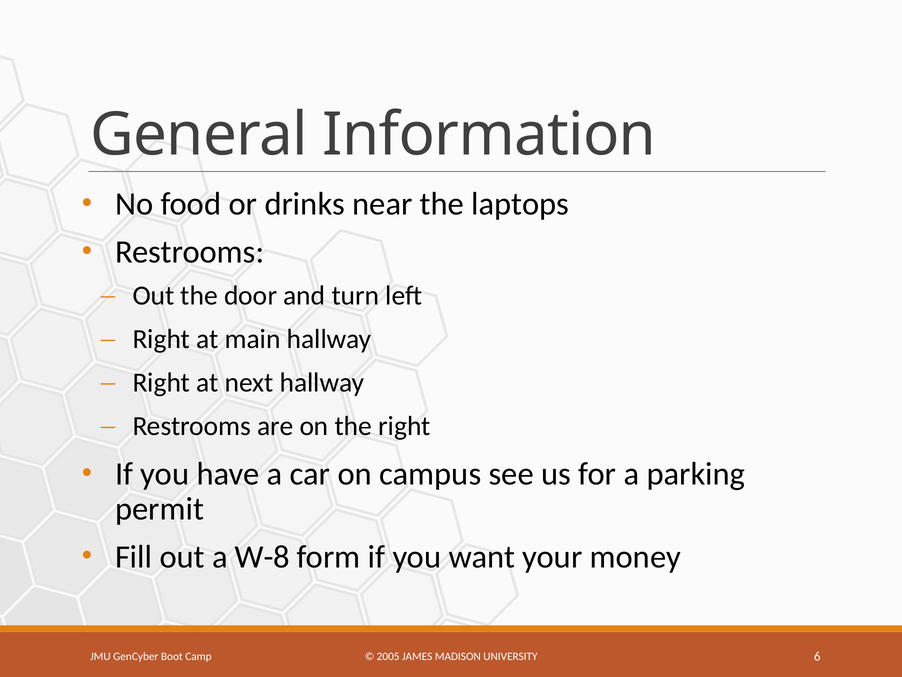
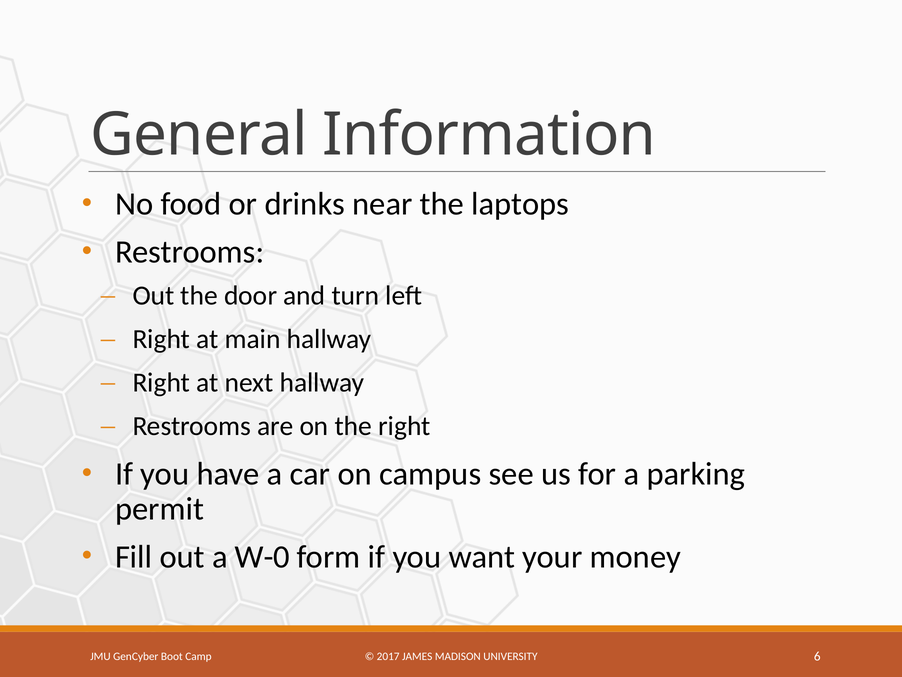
W-8: W-8 -> W-0
2005: 2005 -> 2017
